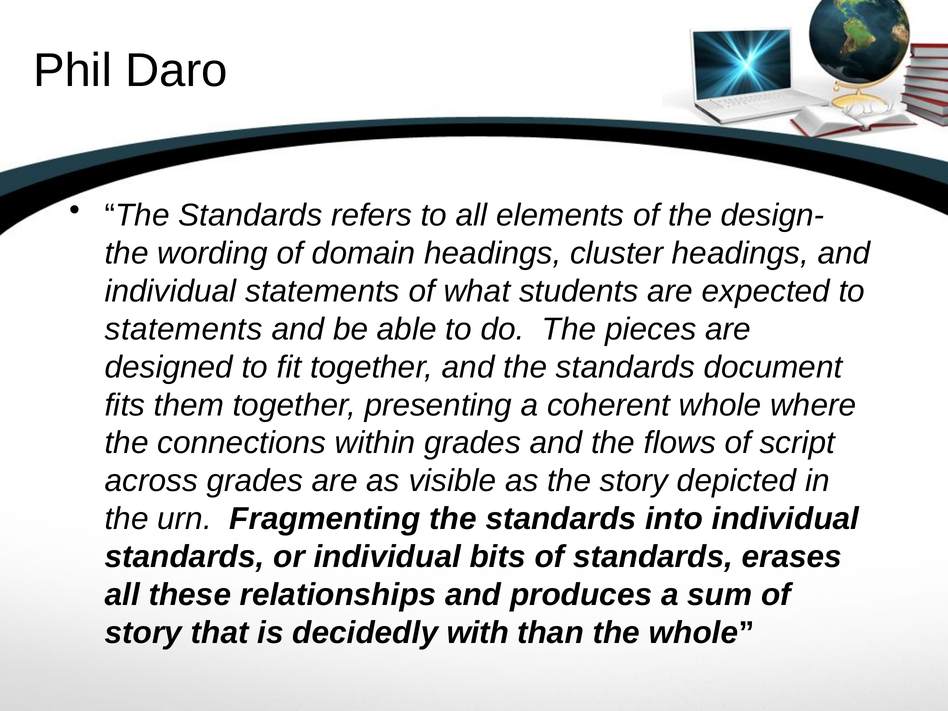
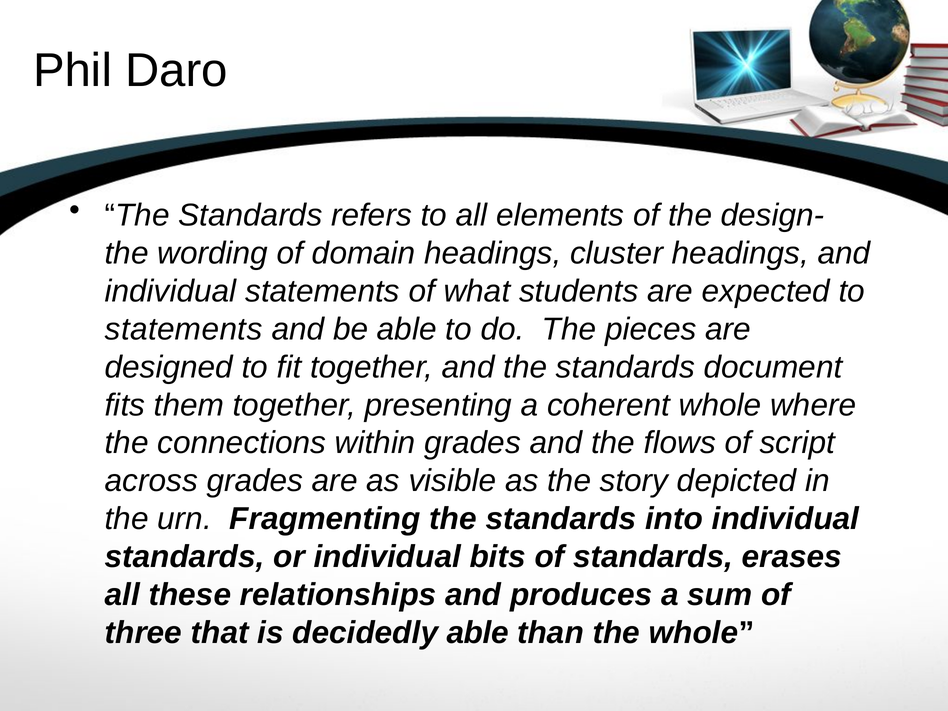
story at (143, 633): story -> three
decidedly with: with -> able
